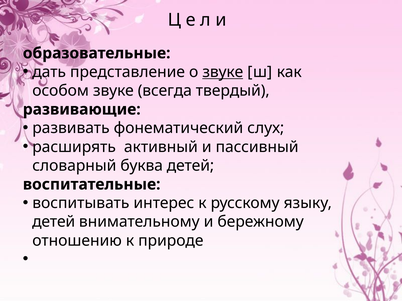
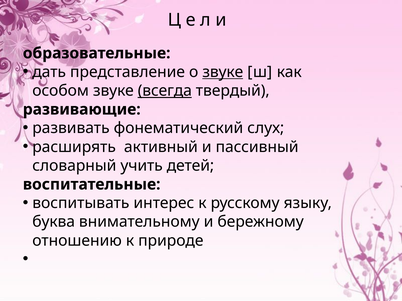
всегда underline: none -> present
буква: буква -> учить
детей at (54, 222): детей -> буква
